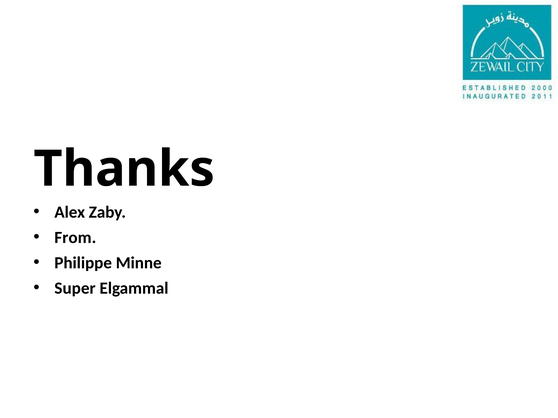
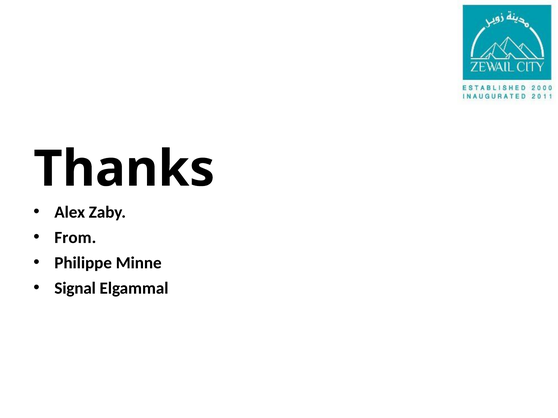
Super: Super -> Signal
